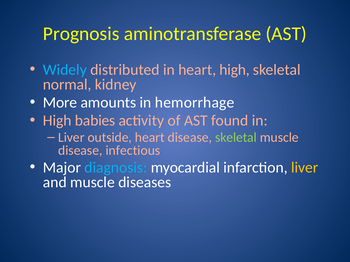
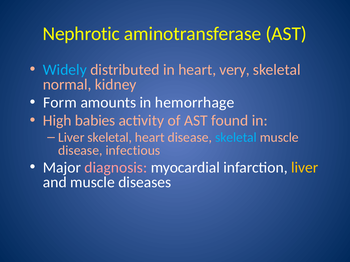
Prognosis: Prognosis -> Nephrotic
heart high: high -> very
More: More -> Form
Liver outside: outside -> skeletal
skeletal at (236, 138) colour: light green -> light blue
diagnosis colour: light blue -> pink
